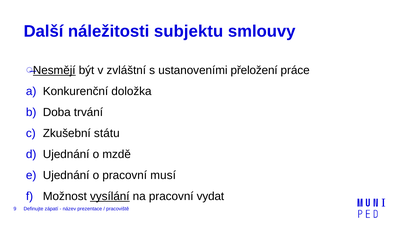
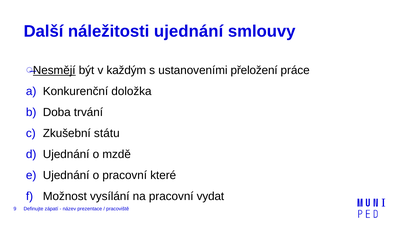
náležitosti subjektu: subjektu -> ujednání
zvláštní: zvláštní -> každým
musí: musí -> které
vysílání underline: present -> none
